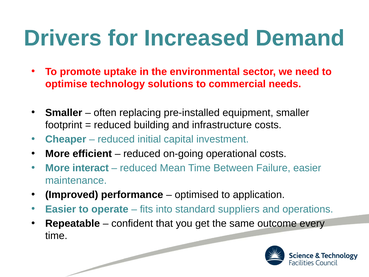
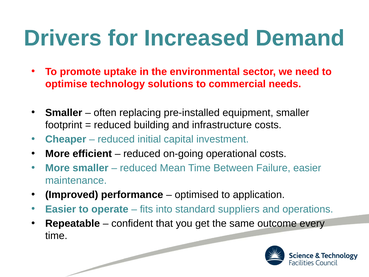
More interact: interact -> smaller
